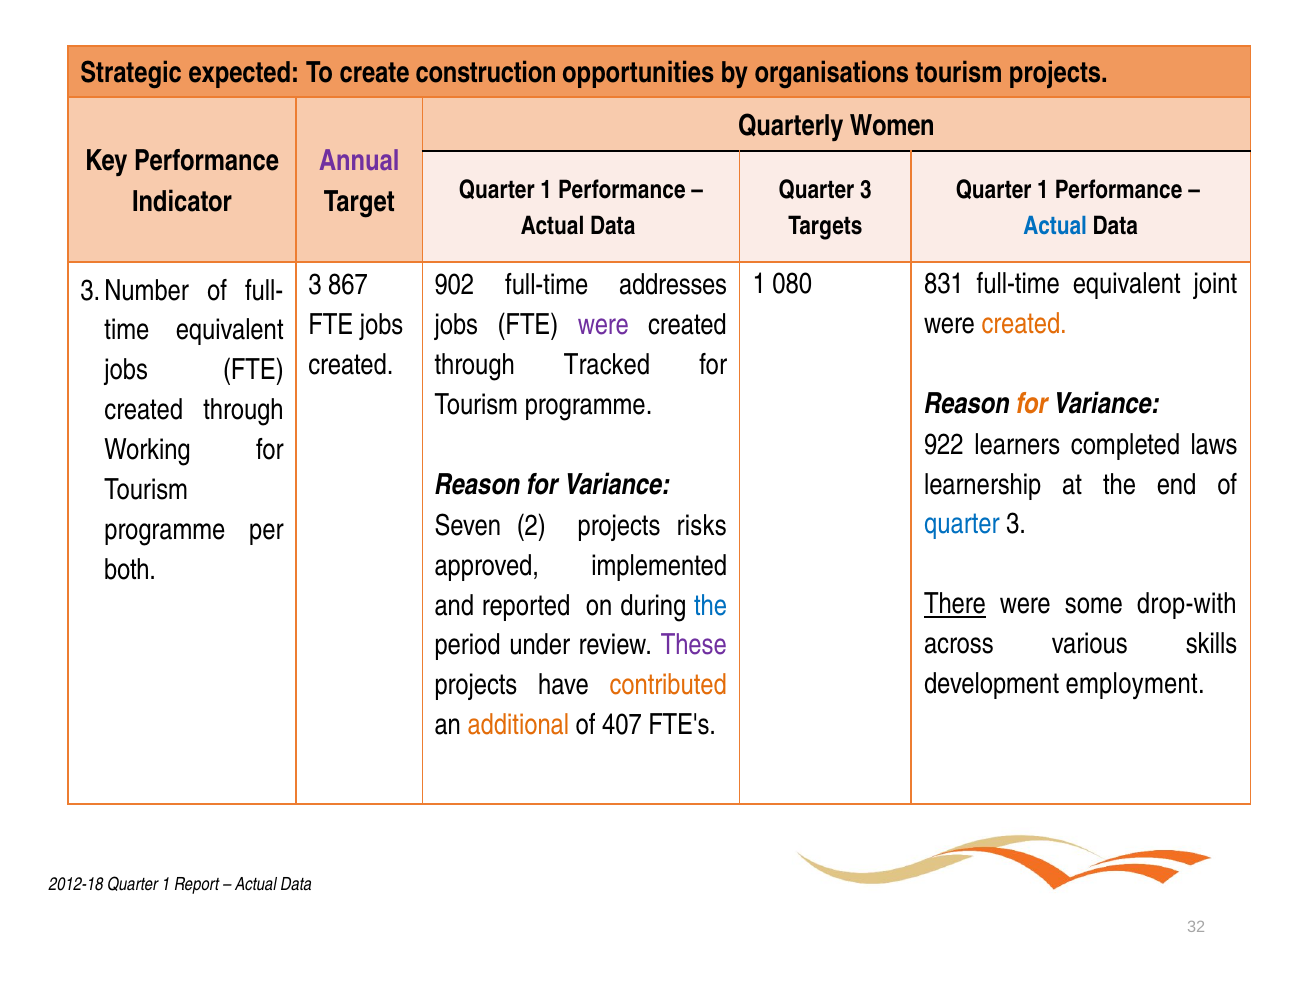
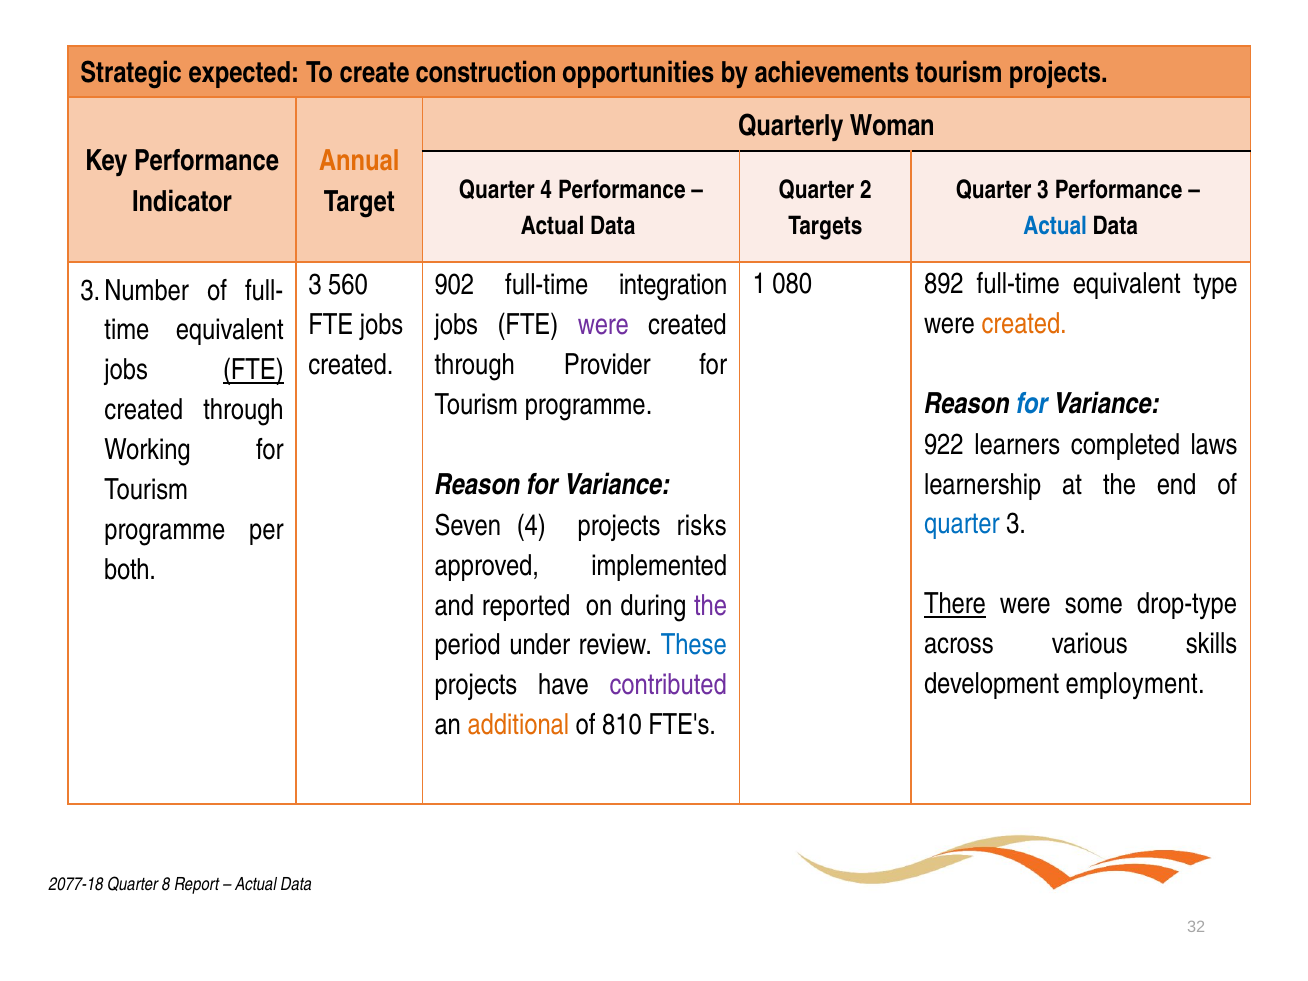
organisations: organisations -> achievements
Women: Women -> Woman
Annual colour: purple -> orange
1 at (546, 190): 1 -> 4
3 at (866, 190): 3 -> 2
1 at (1043, 190): 1 -> 3
831: 831 -> 892
joint: joint -> type
867: 867 -> 560
addresses: addresses -> integration
Tracked: Tracked -> Provider
FTE at (253, 370) underline: none -> present
for at (1032, 404) colour: orange -> blue
Seven 2: 2 -> 4
drop-with: drop-with -> drop-type
the at (711, 605) colour: blue -> purple
These colour: purple -> blue
contributed colour: orange -> purple
407: 407 -> 810
2012-18: 2012-18 -> 2077-18
1 at (166, 884): 1 -> 8
